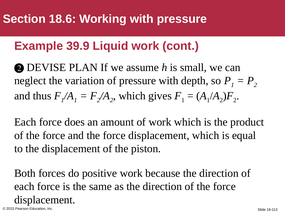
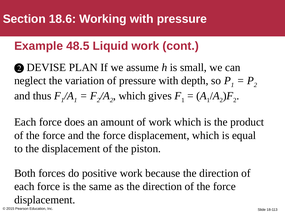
39.9: 39.9 -> 48.5
